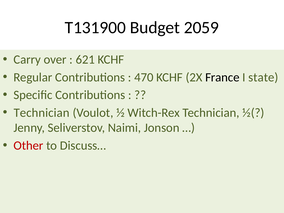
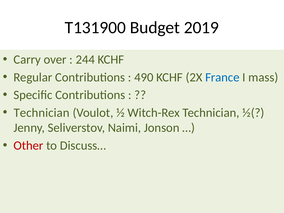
2059: 2059 -> 2019
621: 621 -> 244
470: 470 -> 490
France colour: black -> blue
state: state -> mass
